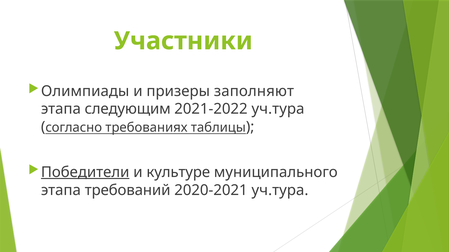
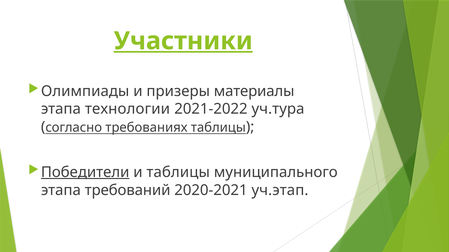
Участники underline: none -> present
заполняют: заполняют -> материалы
следующим: следующим -> технологии
и культуре: культуре -> таблицы
2020-2021 уч.тура: уч.тура -> уч.этап
